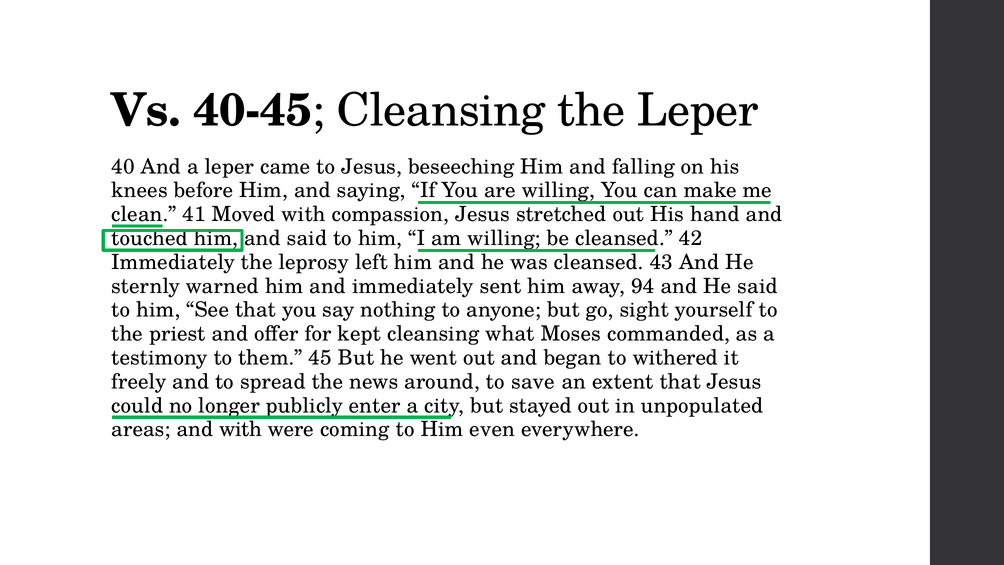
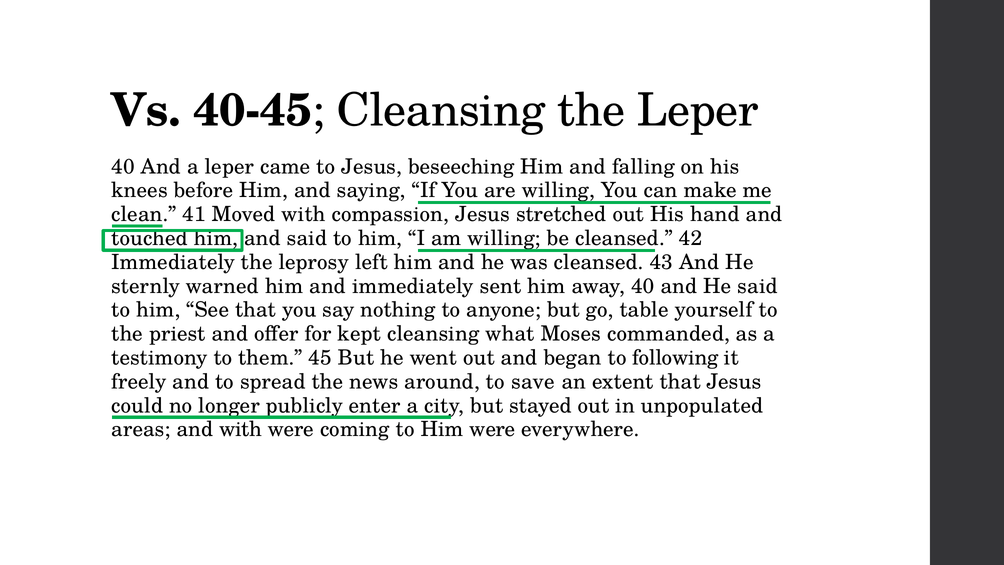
away 94: 94 -> 40
sight: sight -> table
withered: withered -> following
Him even: even -> were
